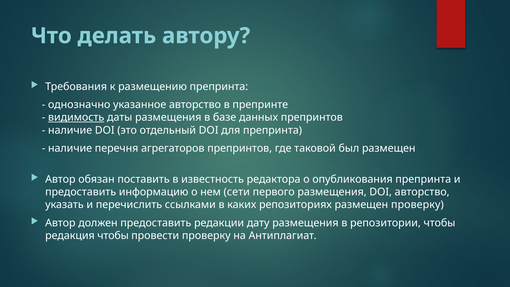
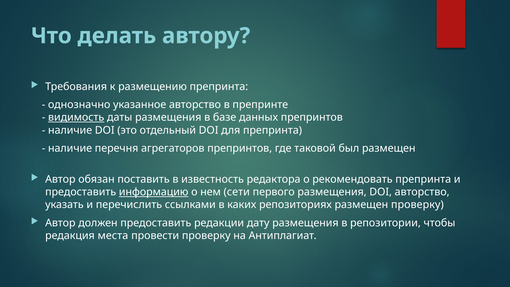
опубликования: опубликования -> рекомендовать
информацию underline: none -> present
редакция чтобы: чтобы -> места
